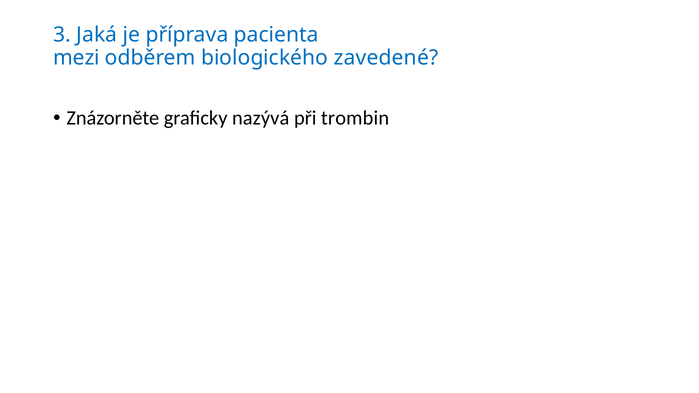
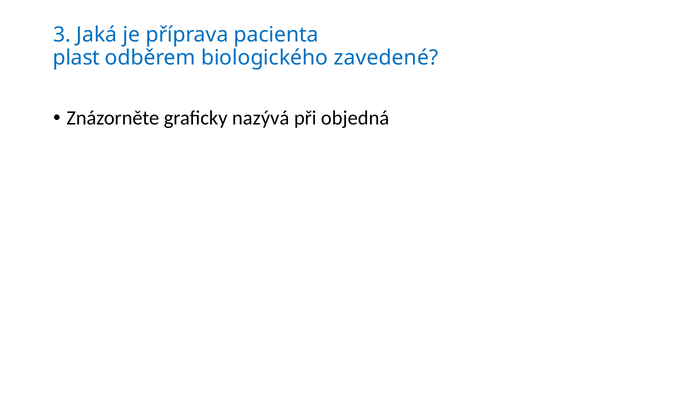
mezi: mezi -> plast
trombin: trombin -> objedná
